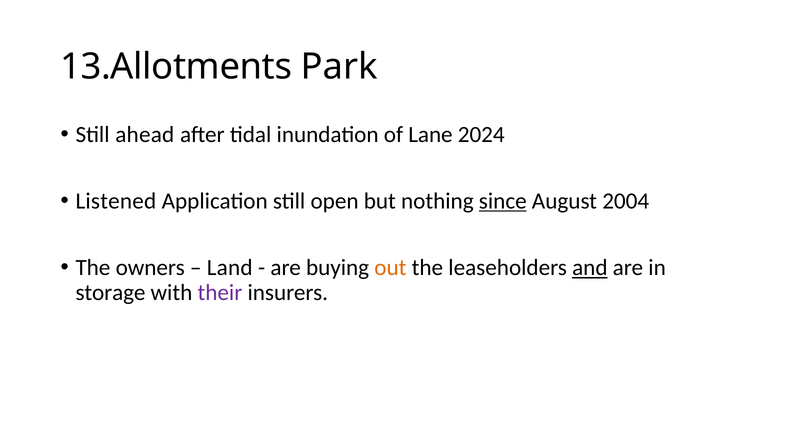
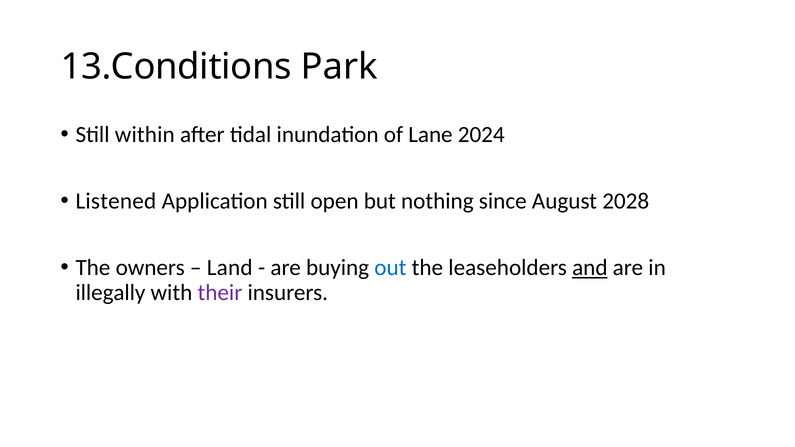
13.Allotments: 13.Allotments -> 13.Conditions
ahead: ahead -> within
since underline: present -> none
2004: 2004 -> 2028
out colour: orange -> blue
storage: storage -> illegally
